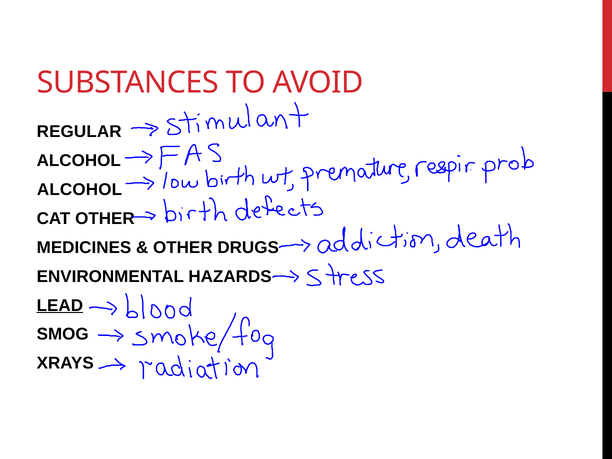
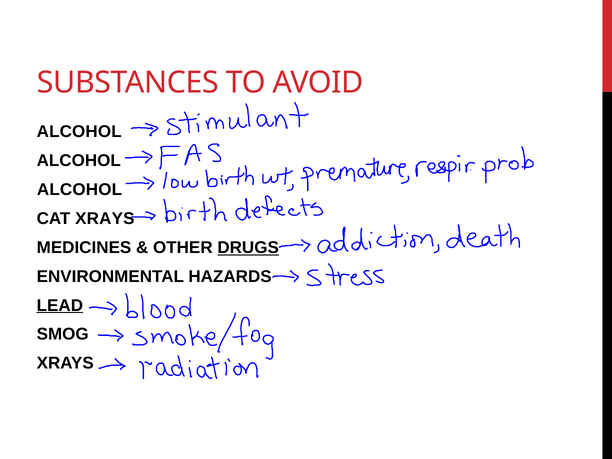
REGULAR at (79, 132): REGULAR -> ALCOHOL
CAT OTHER: OTHER -> XRAYS
DRUGS underline: none -> present
